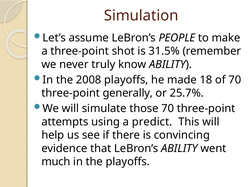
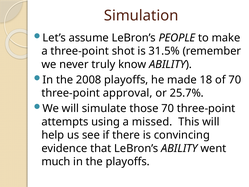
generally: generally -> approval
predict: predict -> missed
